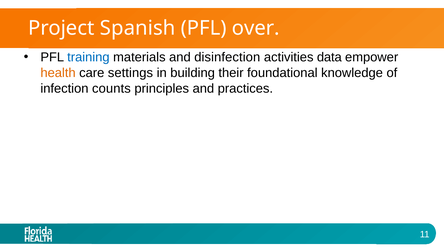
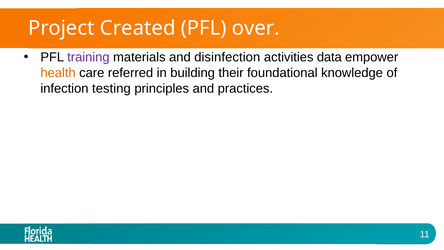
Spanish: Spanish -> Created
training colour: blue -> purple
settings: settings -> referred
counts: counts -> testing
